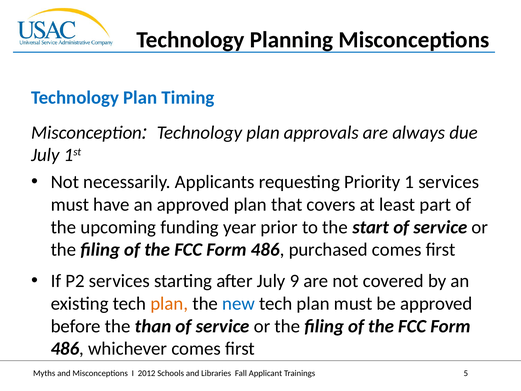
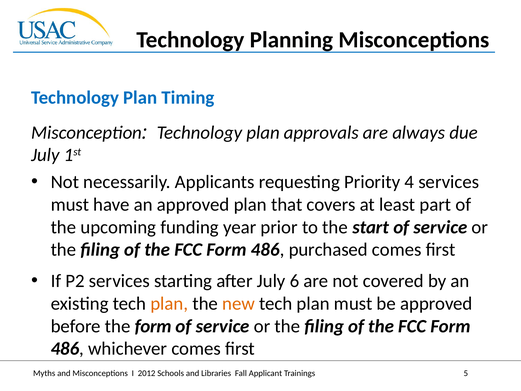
1: 1 -> 4
9: 9 -> 6
new colour: blue -> orange
the than: than -> form
